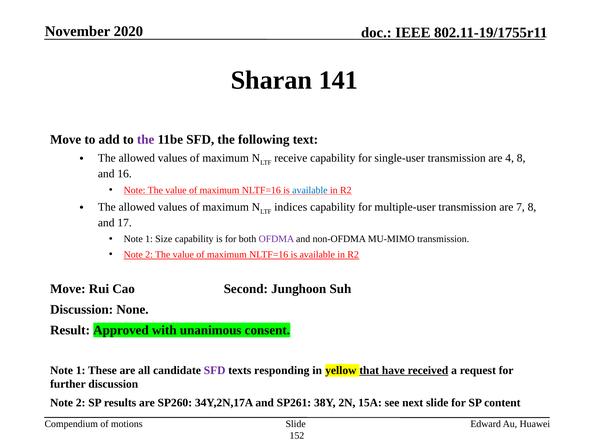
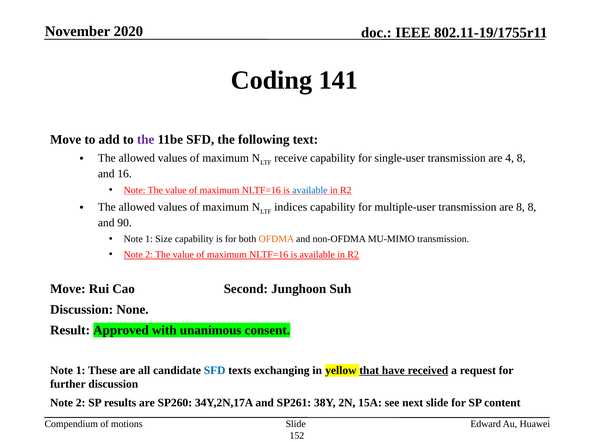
Sharan: Sharan -> Coding
are 7: 7 -> 8
17: 17 -> 90
OFDMA colour: purple -> orange
SFD at (215, 370) colour: purple -> blue
responding: responding -> exchanging
